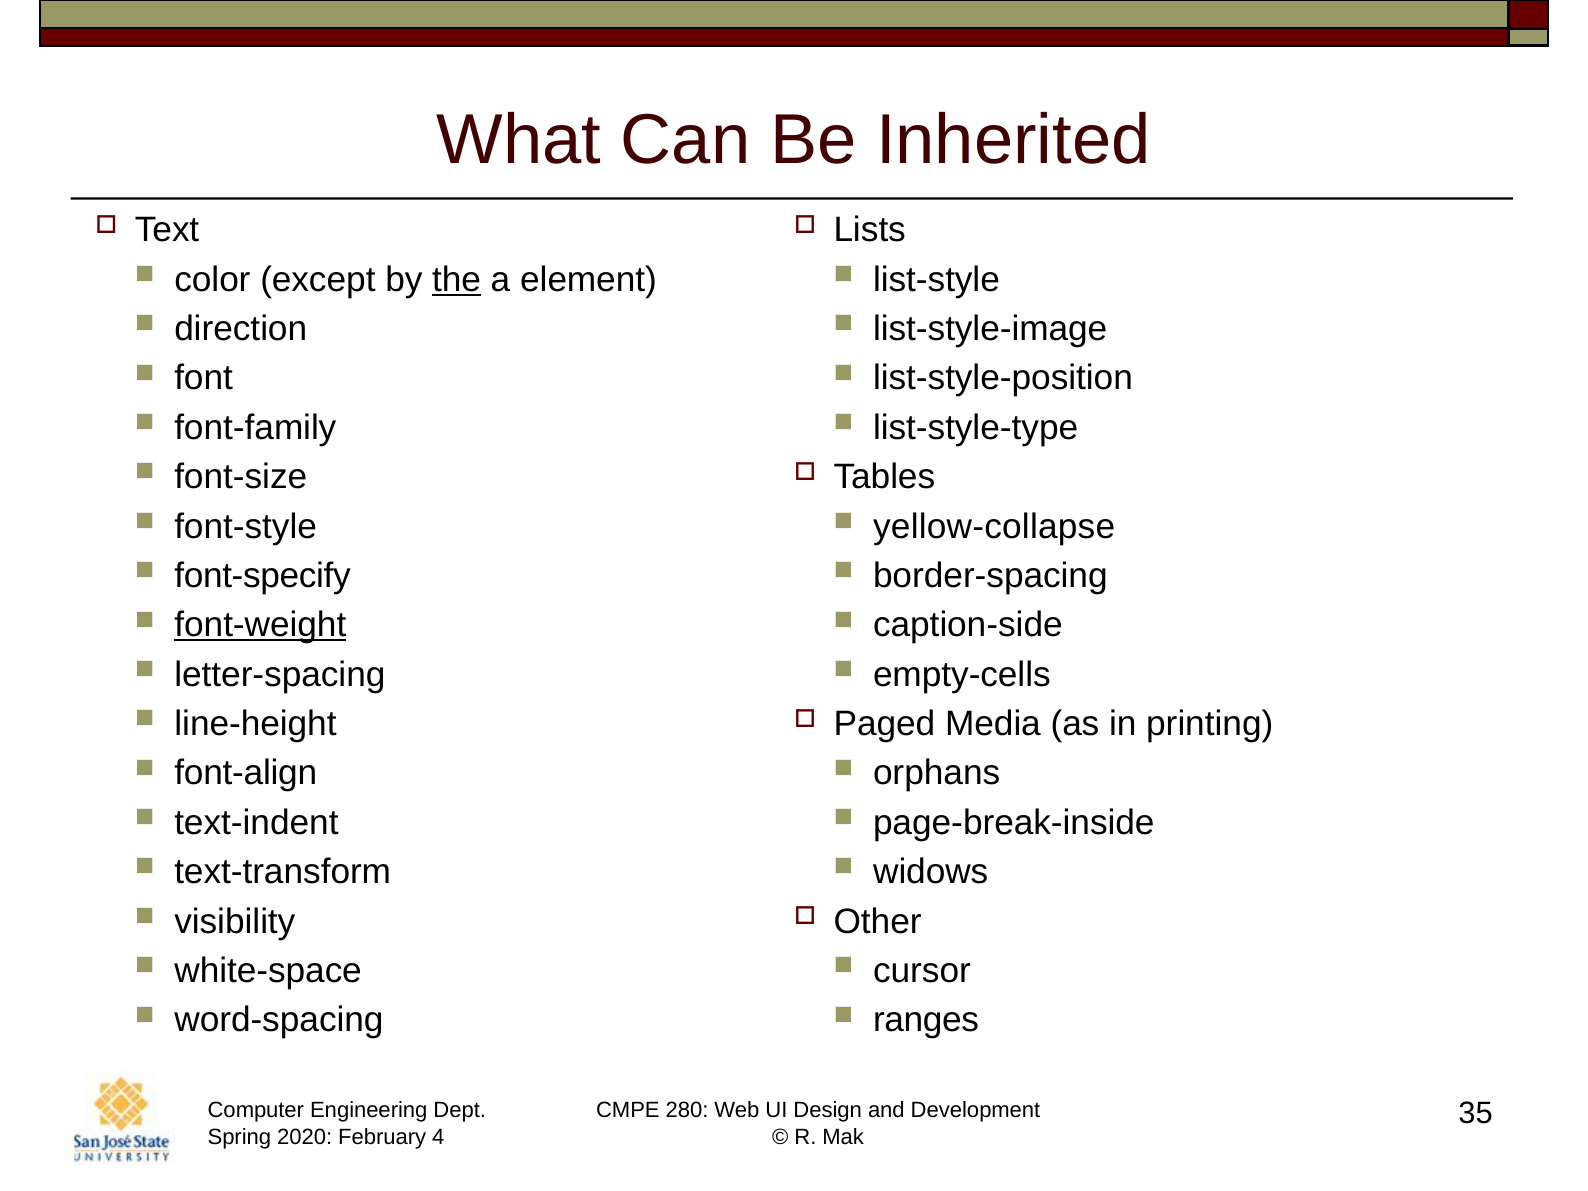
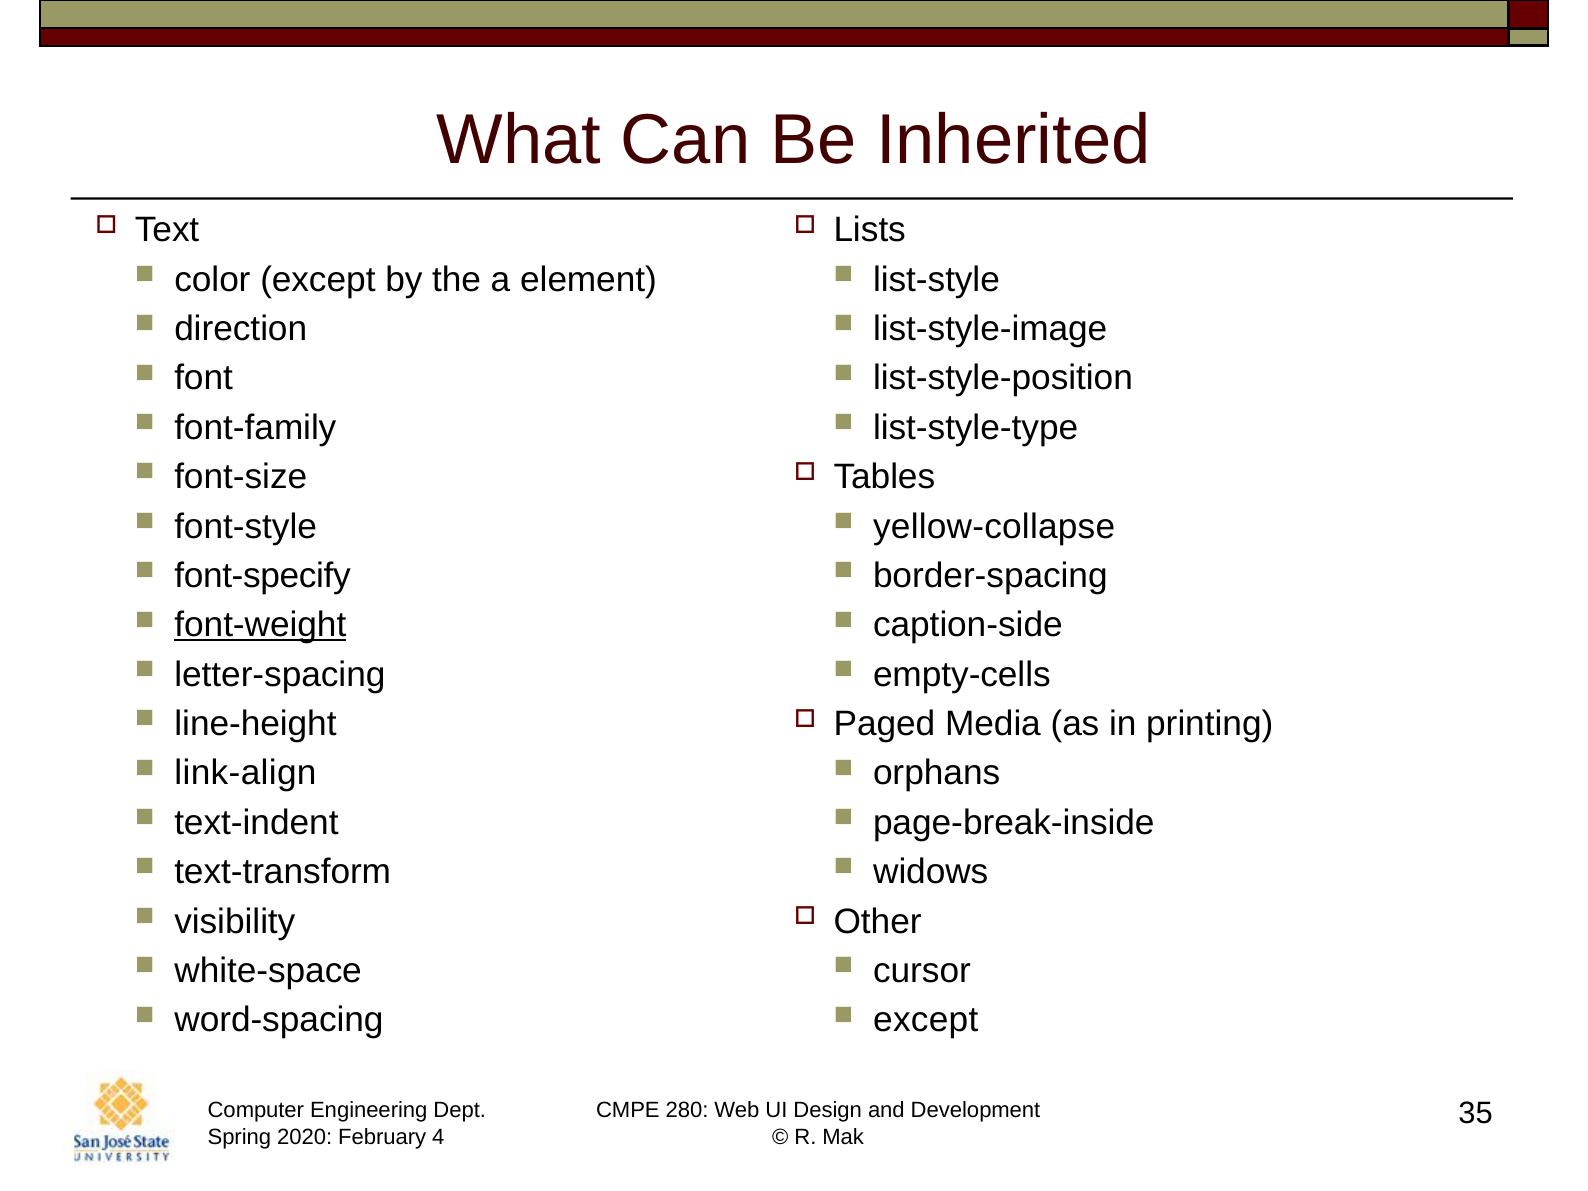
the underline: present -> none
font-align: font-align -> link-align
ranges at (926, 1020): ranges -> except
